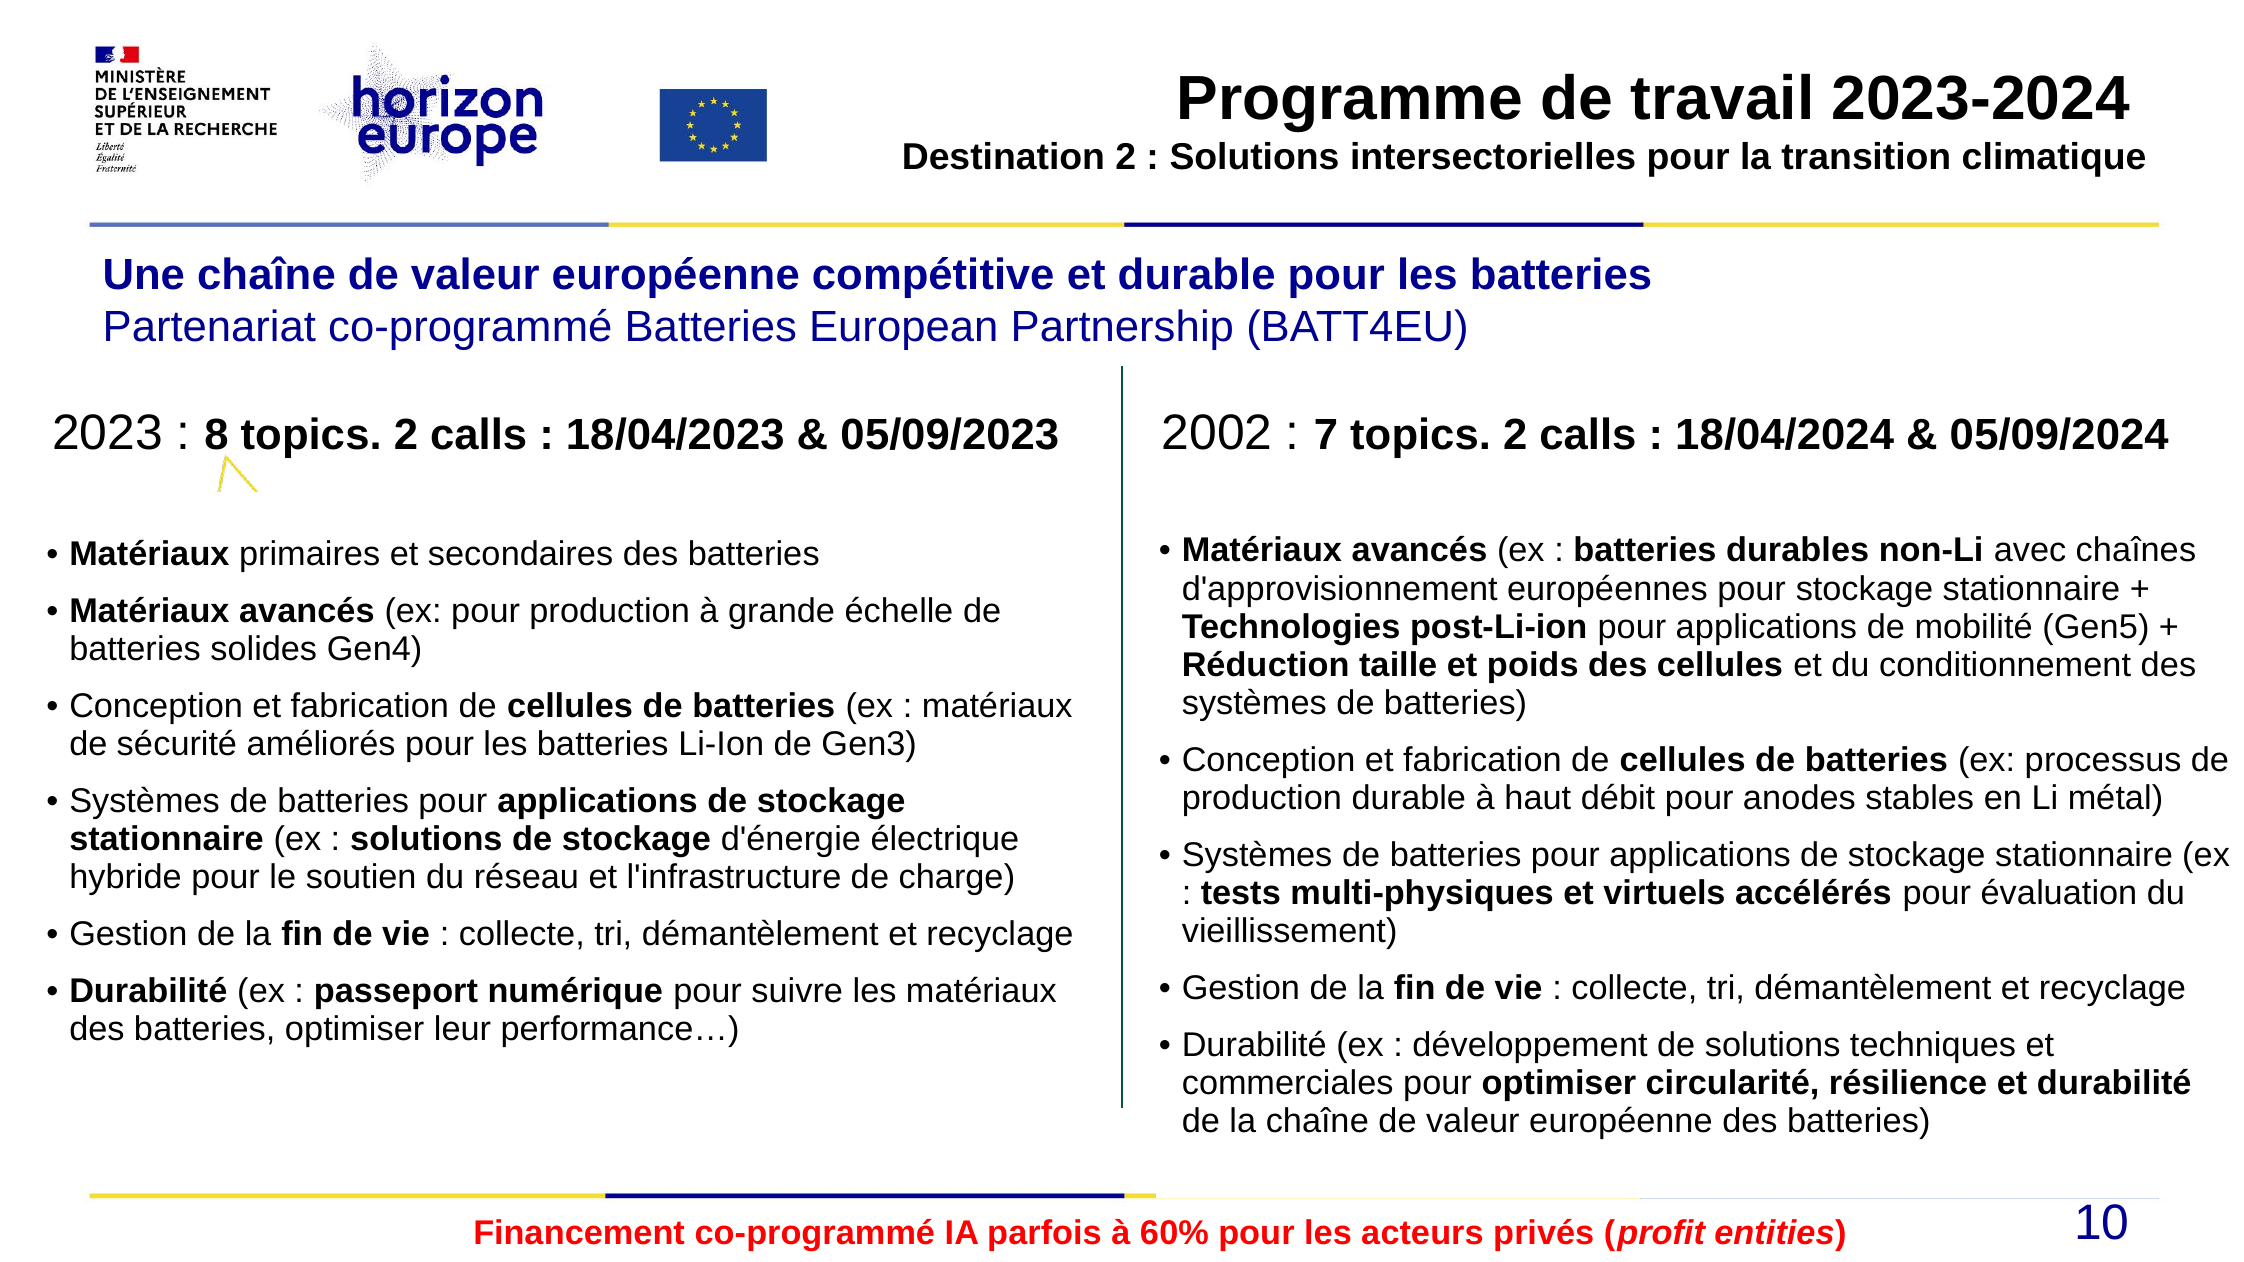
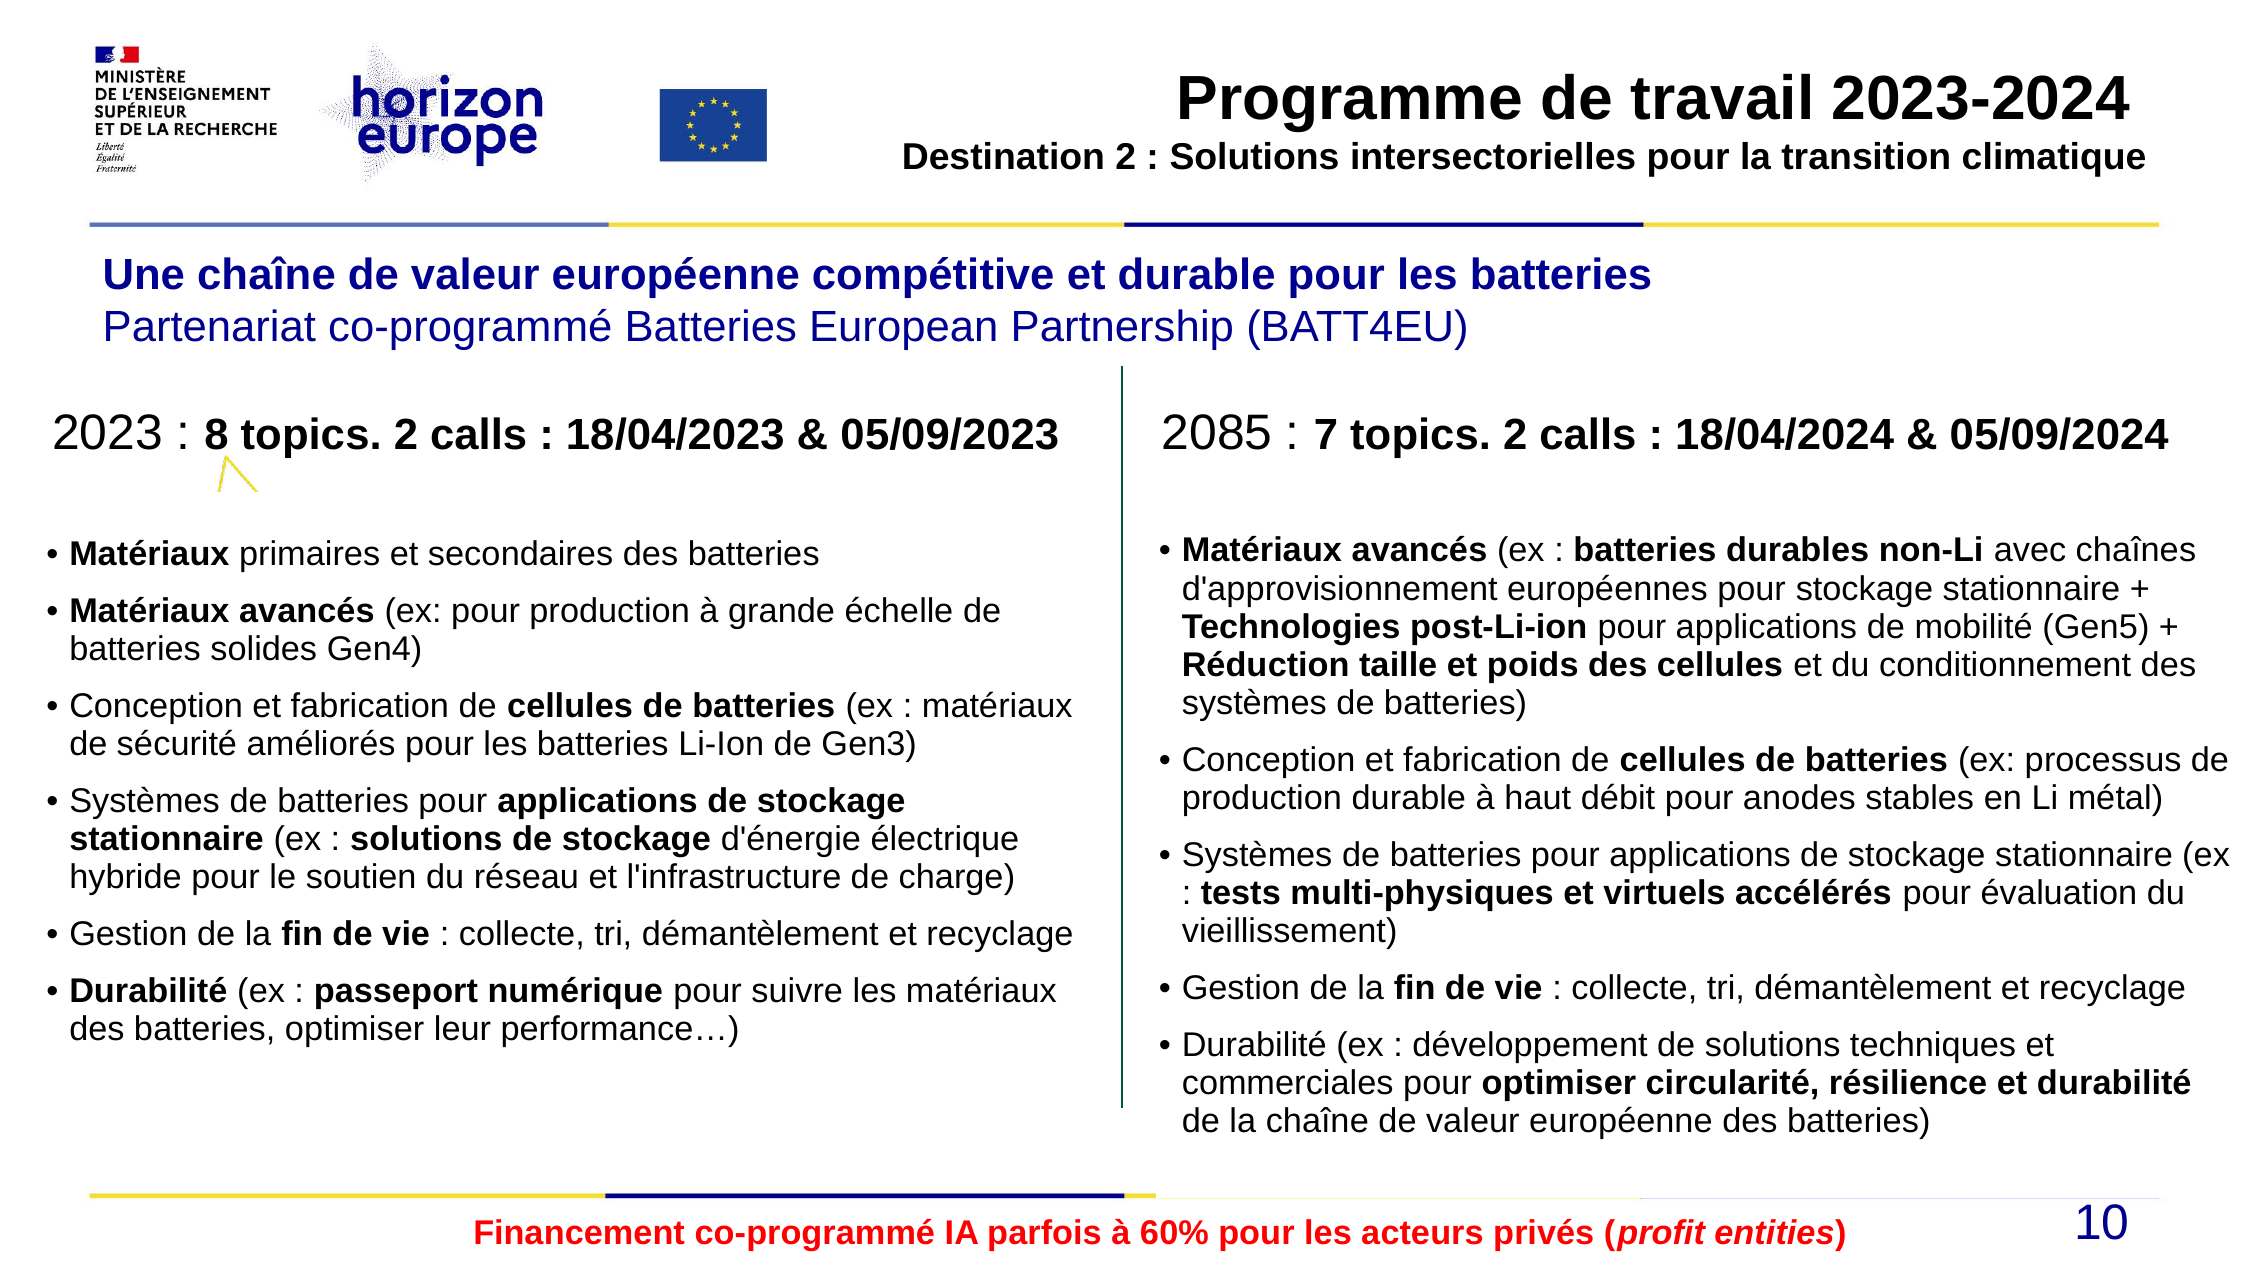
2002: 2002 -> 2085
